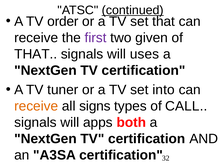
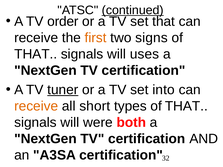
first colour: purple -> orange
given: given -> signs
tuner underline: none -> present
signs: signs -> short
types of CALL: CALL -> THAT
apps: apps -> were
